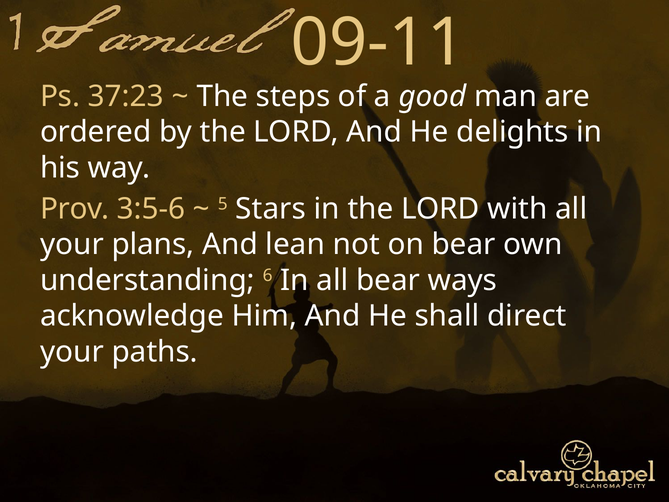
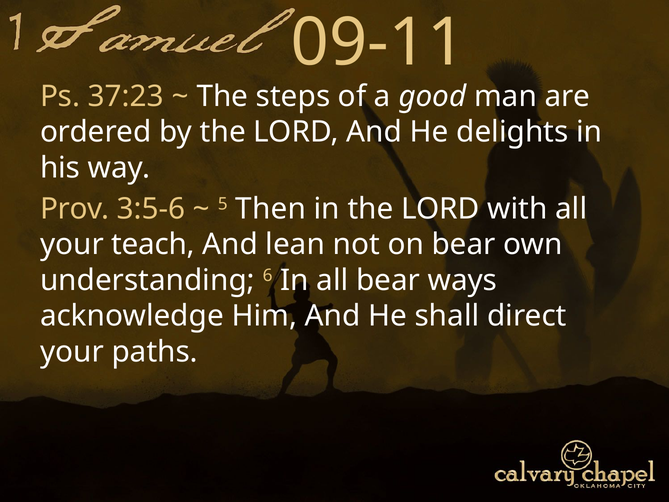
Stars: Stars -> Then
plans: plans -> teach
